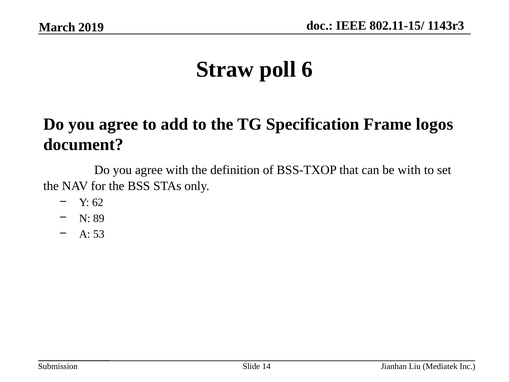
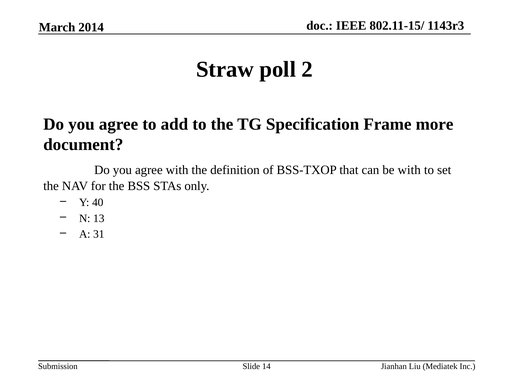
2019: 2019 -> 2014
6: 6 -> 2
logos: logos -> more
62: 62 -> 40
89: 89 -> 13
53: 53 -> 31
